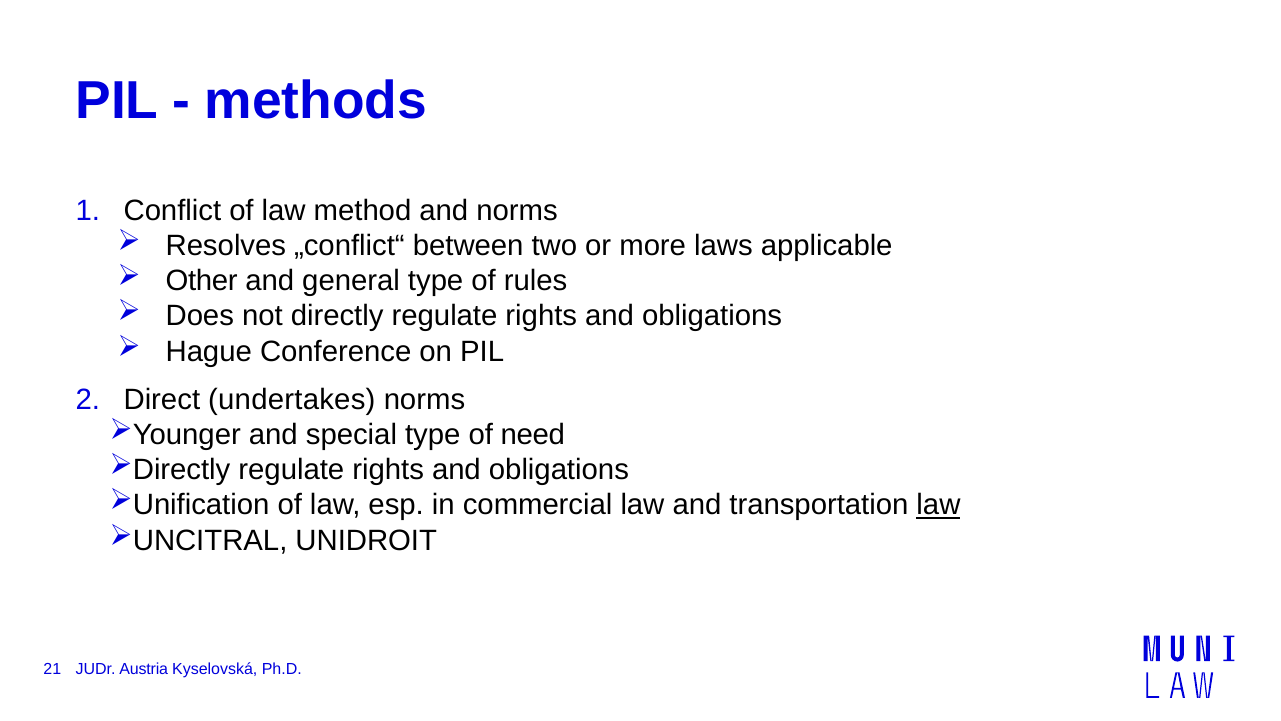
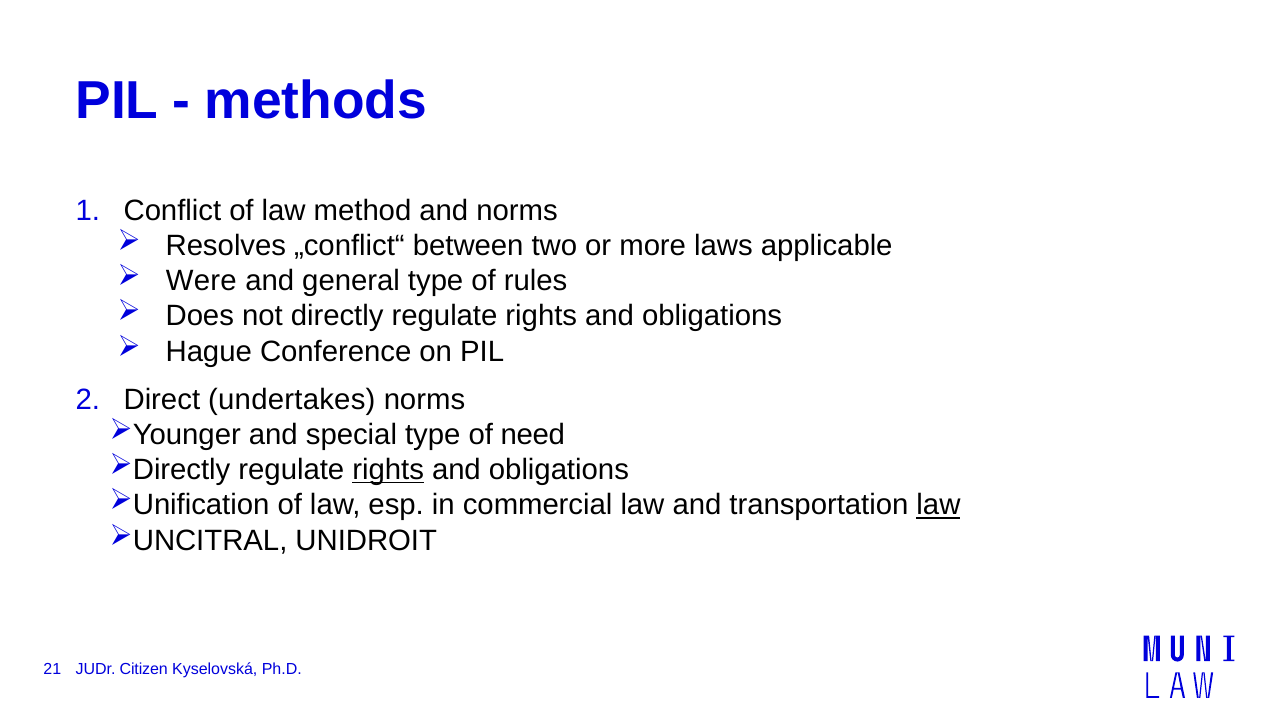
Other: Other -> Were
rights at (388, 470) underline: none -> present
Austria: Austria -> Citizen
